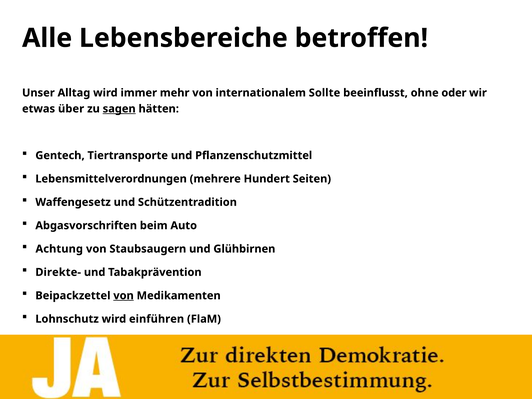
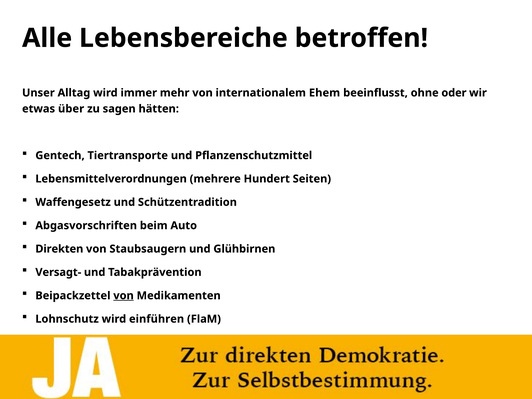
Sollte: Sollte -> Ehem
sagen underline: present -> none
Achtung: Achtung -> Direkten
Direkte-: Direkte- -> Versagt-
